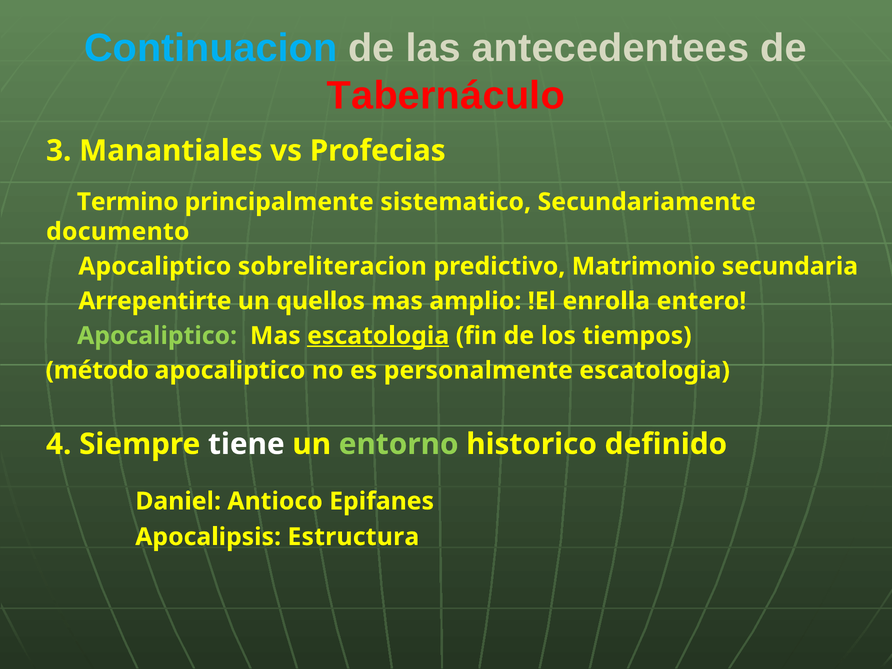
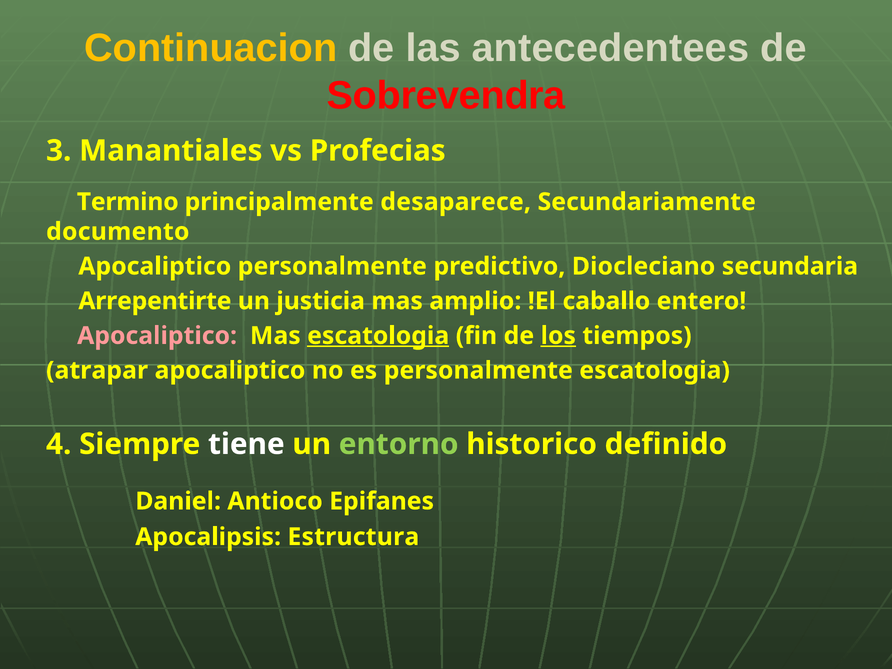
Continuacion colour: light blue -> yellow
Tabernáculo: Tabernáculo -> Sobrevendra
sistematico: sistematico -> desaparece
Apocaliptico sobreliteracion: sobreliteracion -> personalmente
Matrimonio: Matrimonio -> Diocleciano
quellos: quellos -> justicia
enrolla: enrolla -> caballo
Apocaliptico at (157, 336) colour: light green -> pink
los underline: none -> present
método: método -> atrapar
